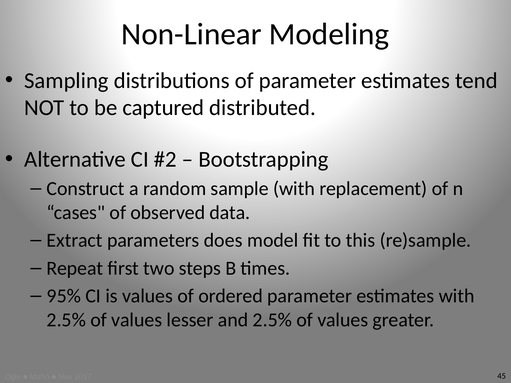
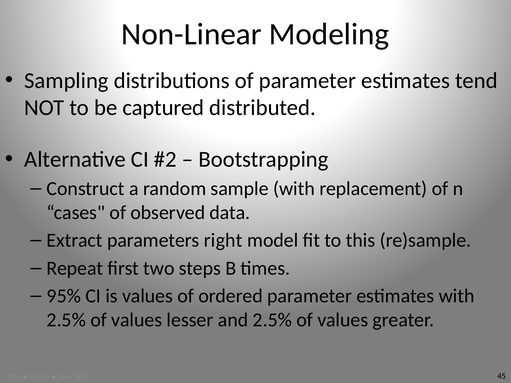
does: does -> right
